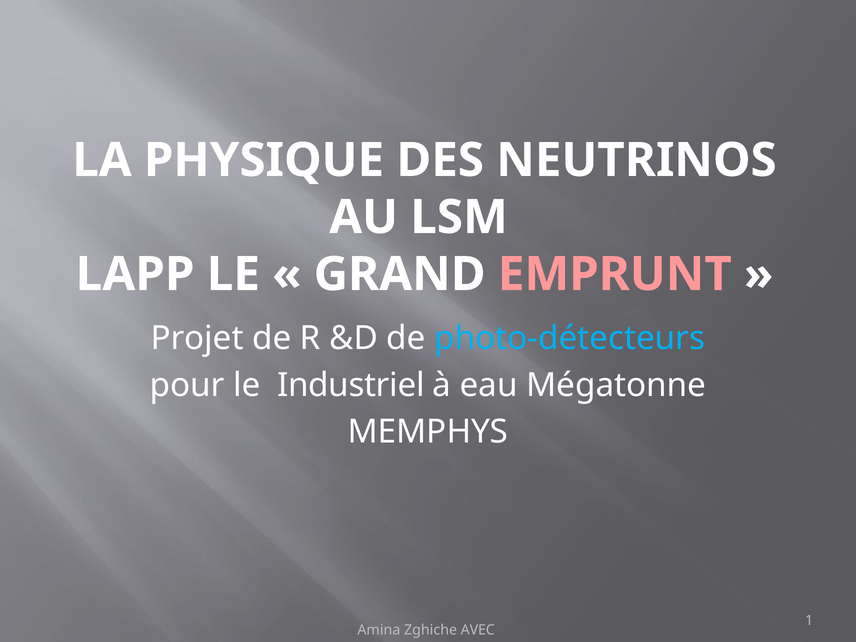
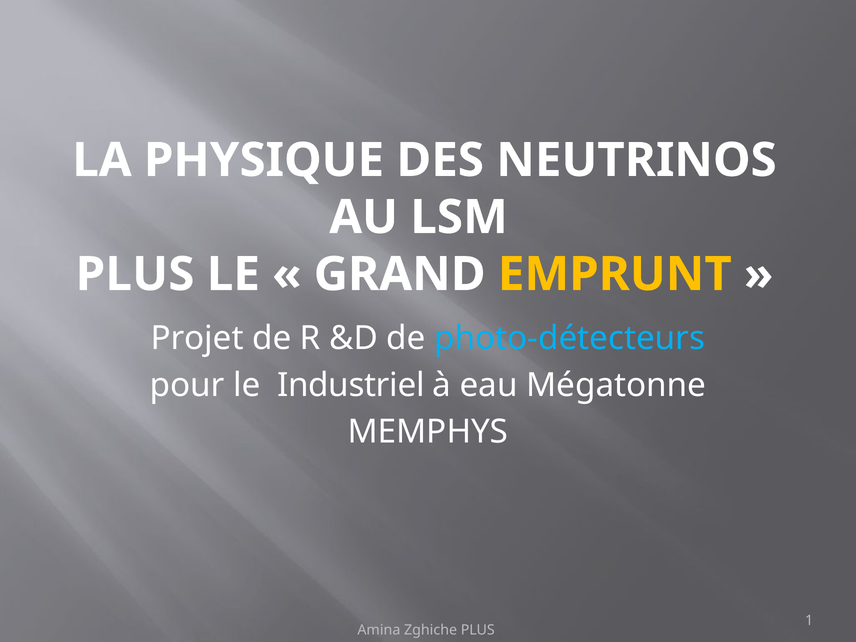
LAPP at (135, 274): LAPP -> PLUS
EMPRUNT colour: pink -> yellow
Zghiche AVEC: AVEC -> PLUS
